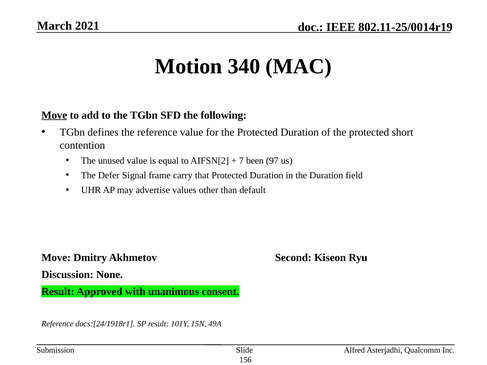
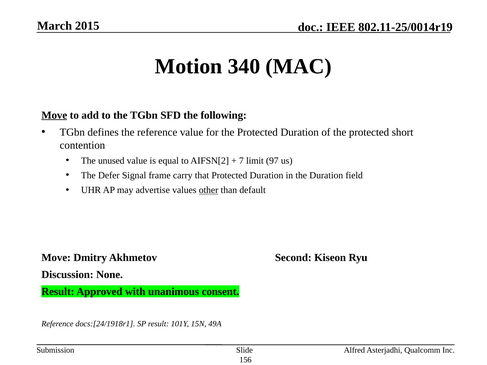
2021: 2021 -> 2015
been: been -> limit
other underline: none -> present
